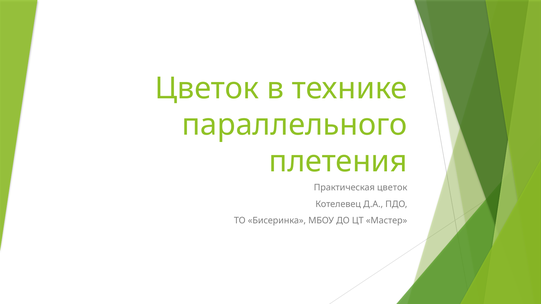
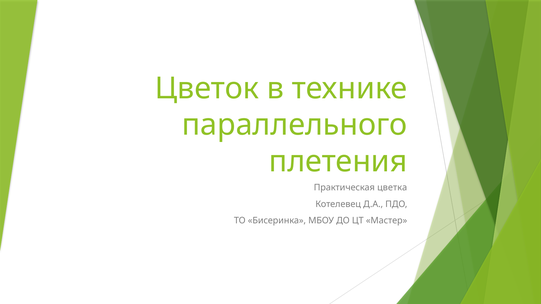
Практическая цветок: цветок -> цветка
